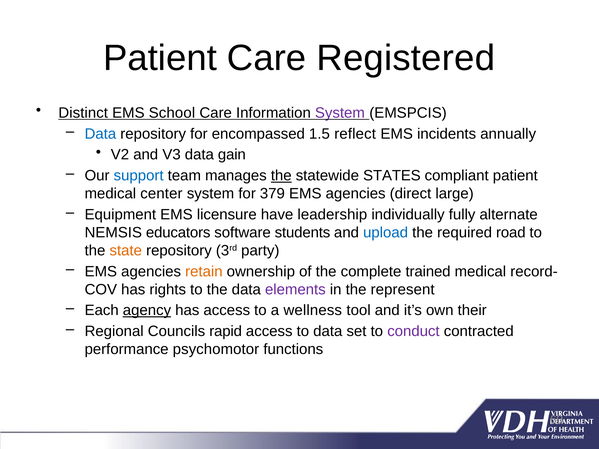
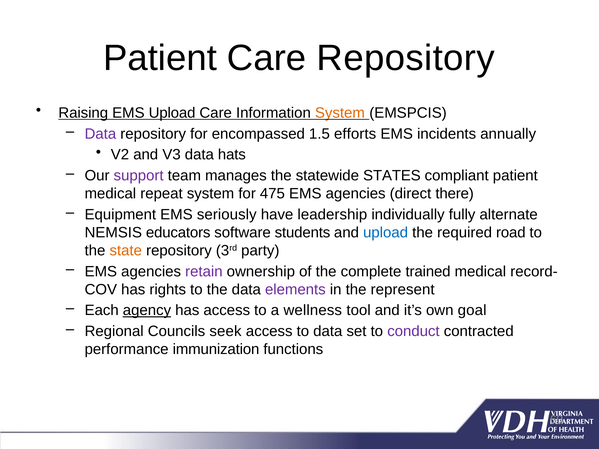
Care Registered: Registered -> Repository
Distinct: Distinct -> Raising
EMS School: School -> Upload
System at (340, 113) colour: purple -> orange
Data at (100, 134) colour: blue -> purple
reflect: reflect -> efforts
gain: gain -> hats
support colour: blue -> purple
the at (281, 176) underline: present -> none
center: center -> repeat
379: 379 -> 475
large: large -> there
licensure: licensure -> seriously
retain colour: orange -> purple
their: their -> goal
rapid: rapid -> seek
psychomotor: psychomotor -> immunization
